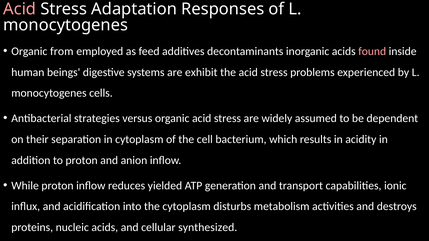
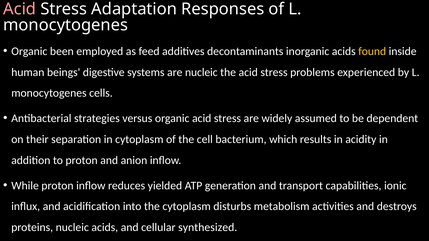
from: from -> been
found colour: pink -> yellow
are exhibit: exhibit -> nucleic
